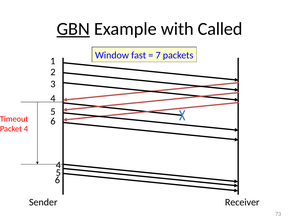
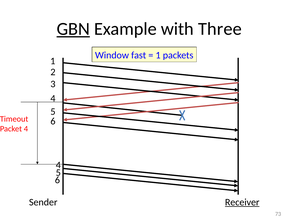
Called: Called -> Three
7 at (158, 55): 7 -> 1
Receiver underline: none -> present
